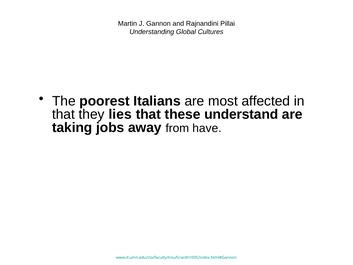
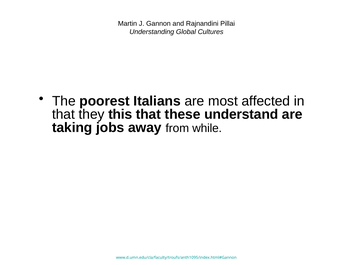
lies: lies -> this
from have: have -> while
